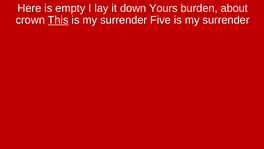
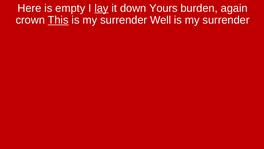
lay underline: none -> present
about: about -> again
Five: Five -> Well
